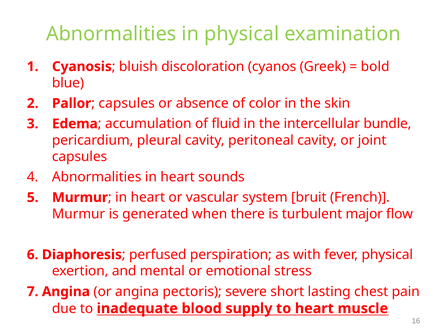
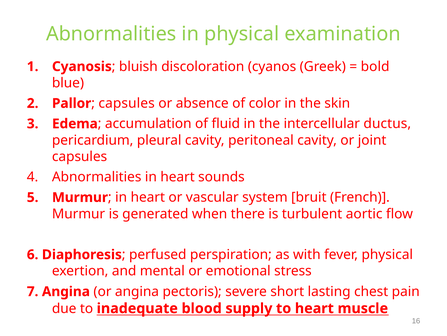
bundle: bundle -> ductus
major: major -> aortic
